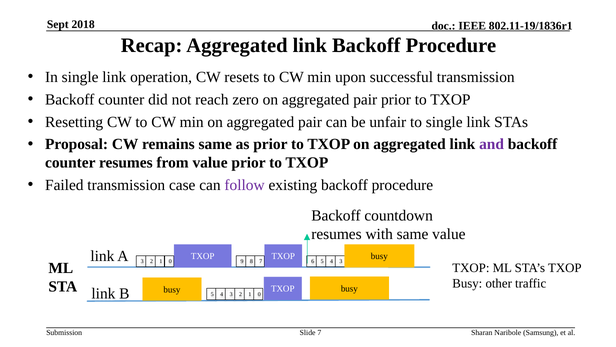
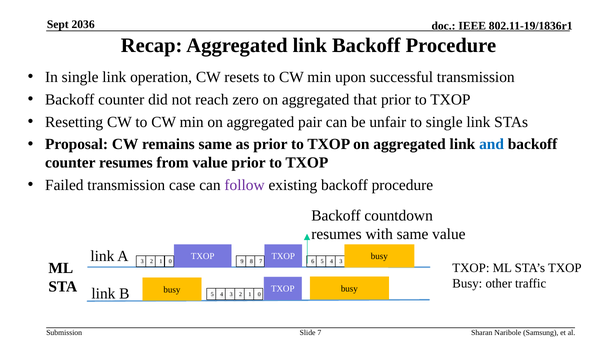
2018: 2018 -> 2036
zero on aggregated pair: pair -> that
and colour: purple -> blue
